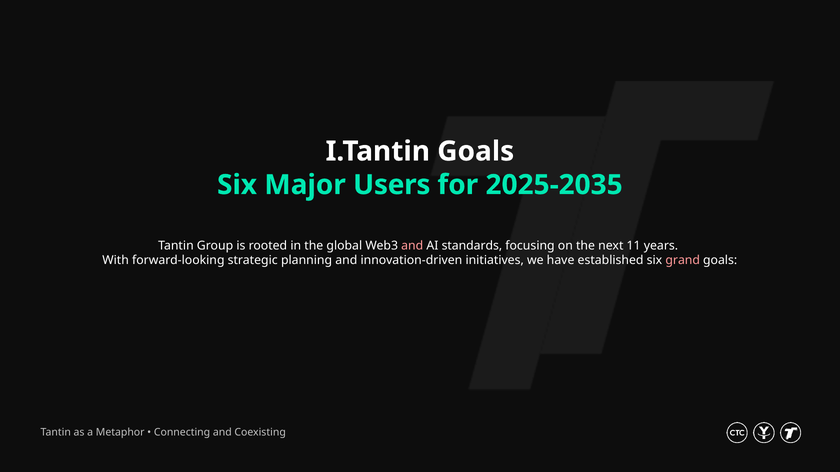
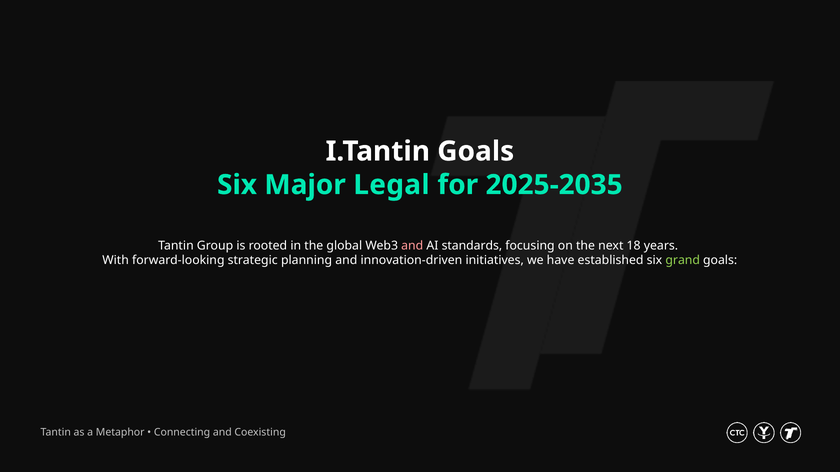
Users: Users -> Legal
11: 11 -> 18
grand colour: pink -> light green
